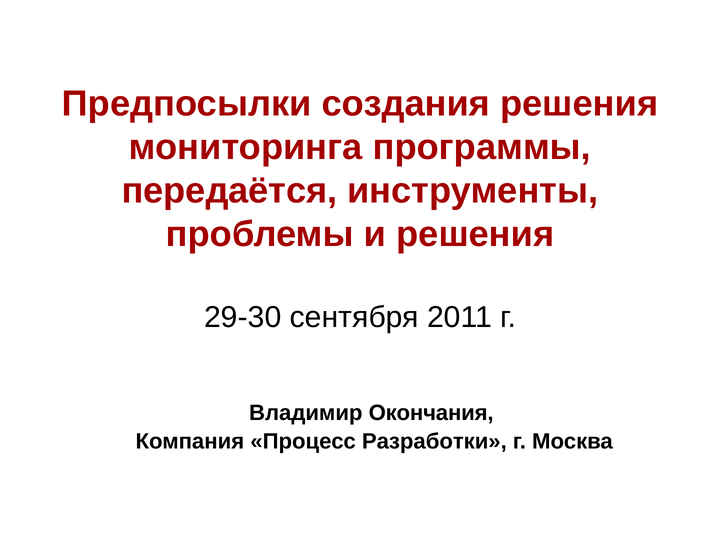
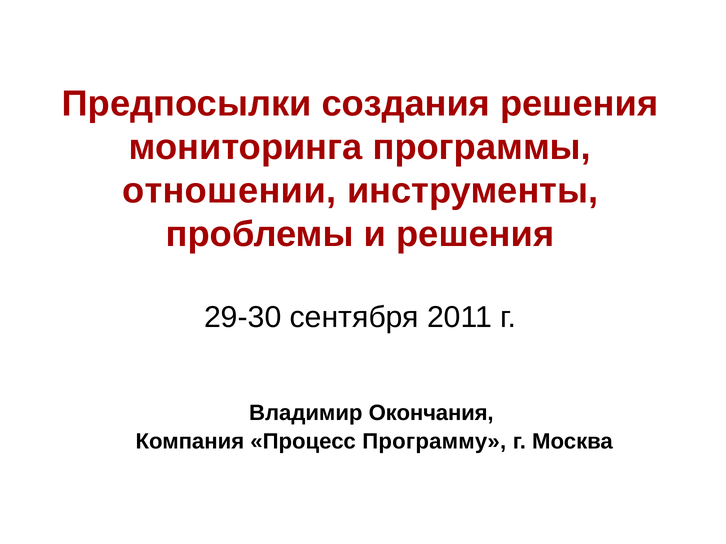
передаётся: передаётся -> отношении
Разработки: Разработки -> Программу
